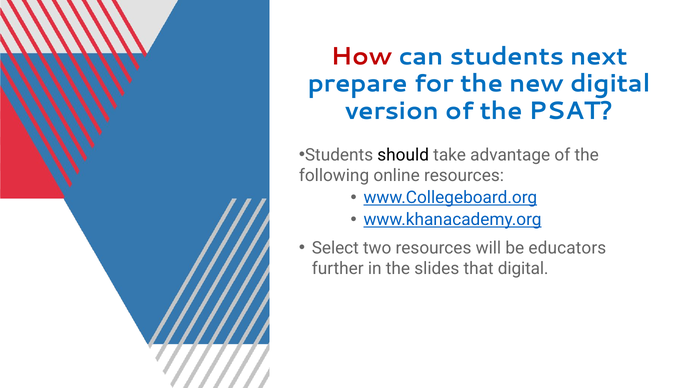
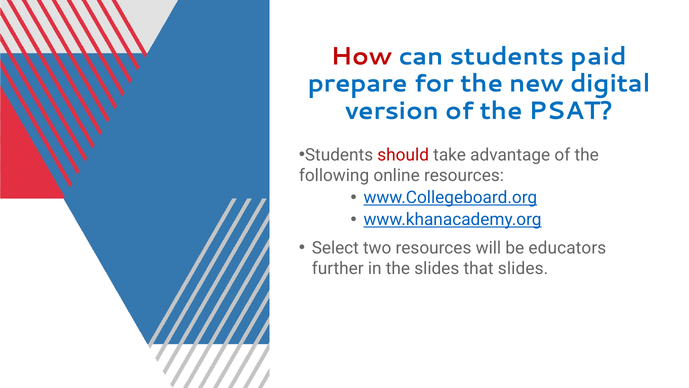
next: next -> paid
should colour: black -> red
that digital: digital -> slides
